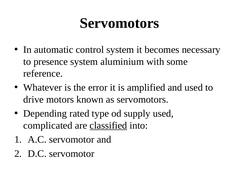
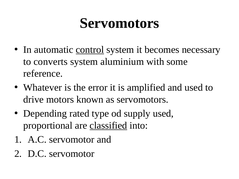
control underline: none -> present
presence: presence -> converts
complicated: complicated -> proportional
